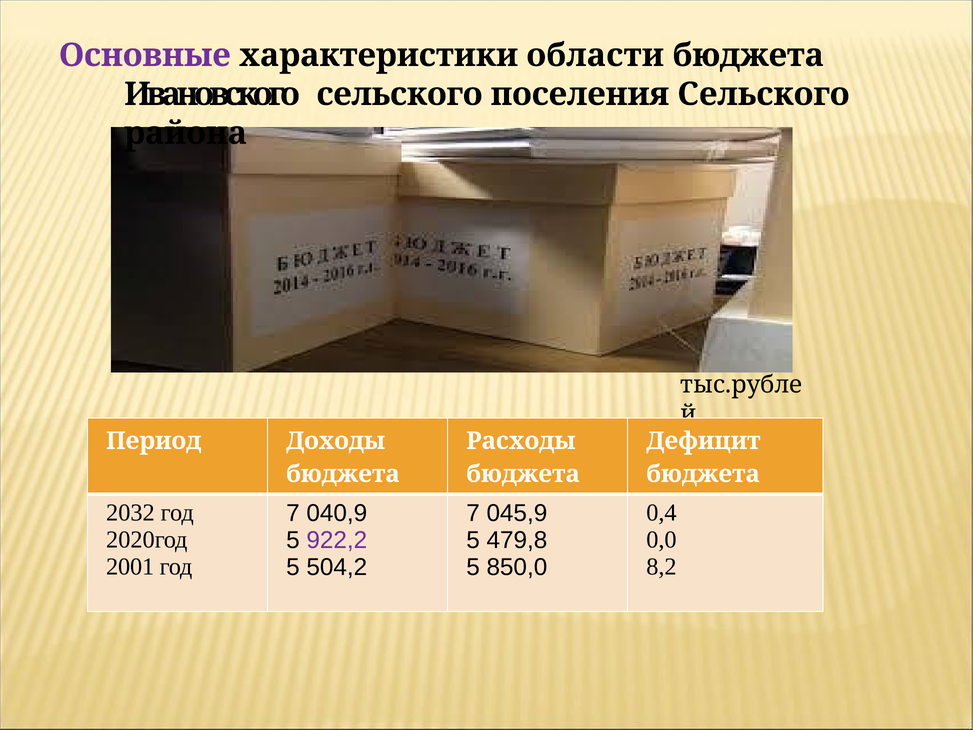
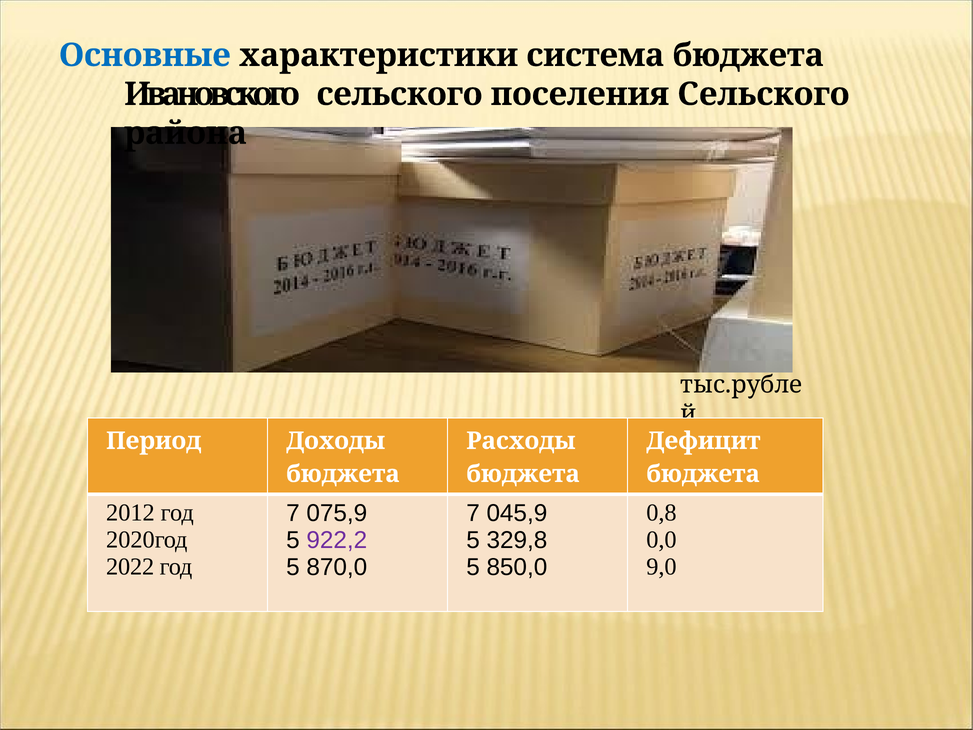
Основные colour: purple -> blue
области: области -> система
2032: 2032 -> 2012
0,4: 0,4 -> 0,8
040,9: 040,9 -> 075,9
479,8: 479,8 -> 329,8
2001: 2001 -> 2022
8,2: 8,2 -> 9,0
504,2: 504,2 -> 870,0
